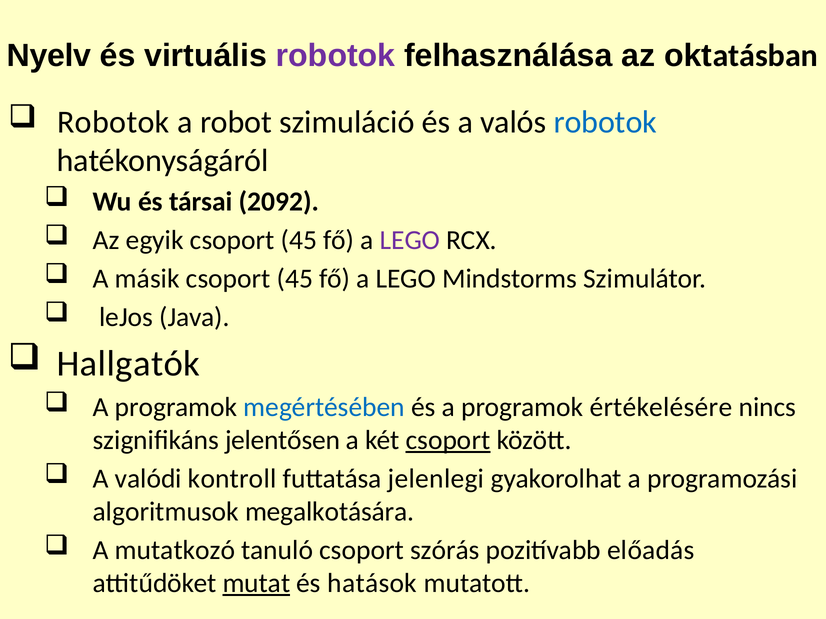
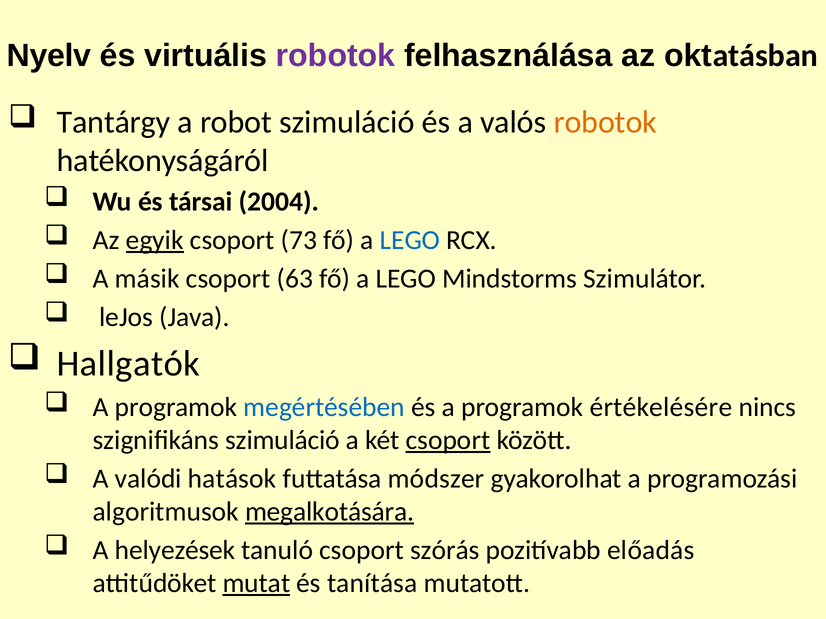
Robotok at (113, 122): Robotok -> Tantárgy
robotok at (605, 122) colour: blue -> orange
2092: 2092 -> 2004
egyik underline: none -> present
45 at (299, 240): 45 -> 73
LEGO at (410, 240) colour: purple -> blue
másik csoport 45: 45 -> 63
szignifikáns jelentősen: jelentősen -> szimuláció
kontroll: kontroll -> hatások
jelenlegi: jelenlegi -> módszer
megalkotására underline: none -> present
mutatkozó: mutatkozó -> helyezések
hatások: hatások -> tanítása
